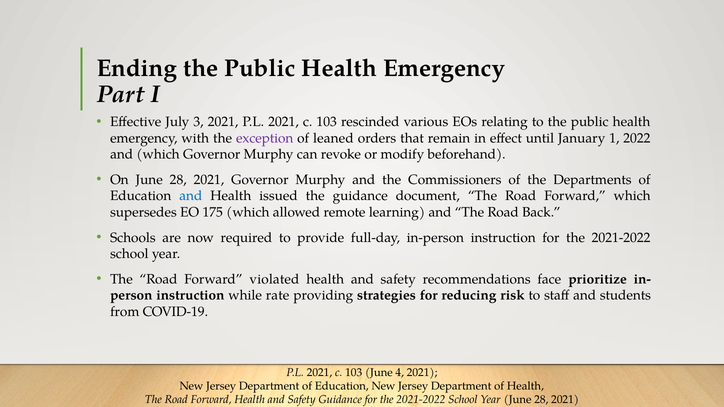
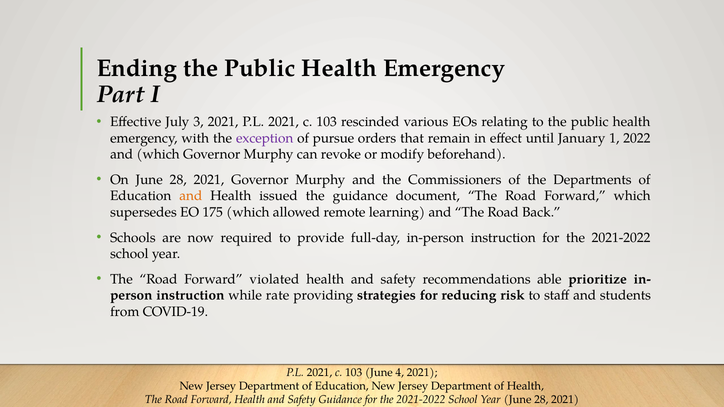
leaned: leaned -> pursue
and at (191, 196) colour: blue -> orange
face: face -> able
